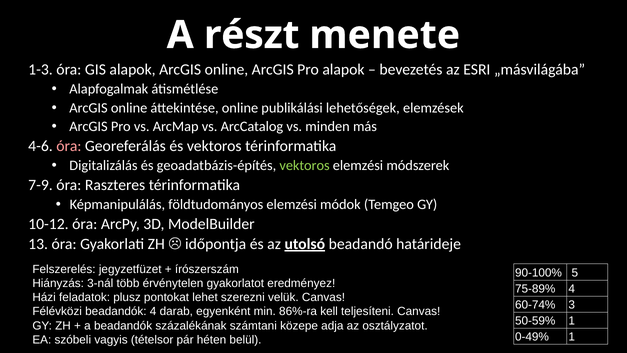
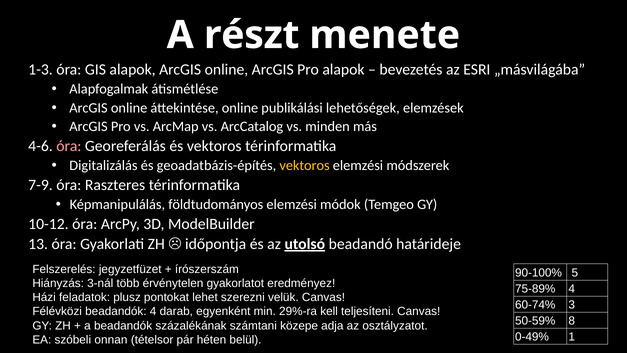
vektoros at (305, 165) colour: light green -> yellow
86%-ra: 86%-ra -> 29%-ra
50-59% 1: 1 -> 8
vagyis: vagyis -> onnan
